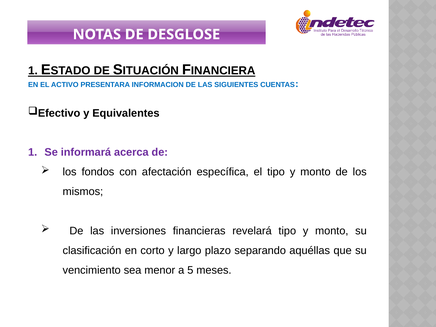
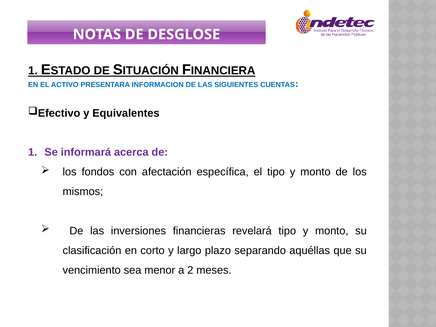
5: 5 -> 2
